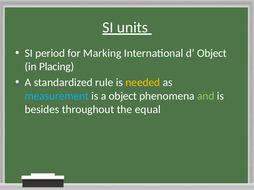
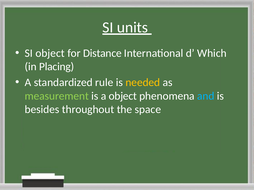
SI period: period -> object
Marking: Marking -> Distance
d Object: Object -> Which
measurement colour: light blue -> light green
and colour: light green -> light blue
equal: equal -> space
